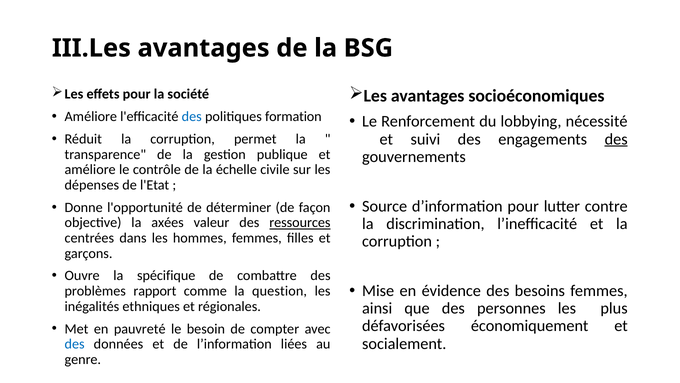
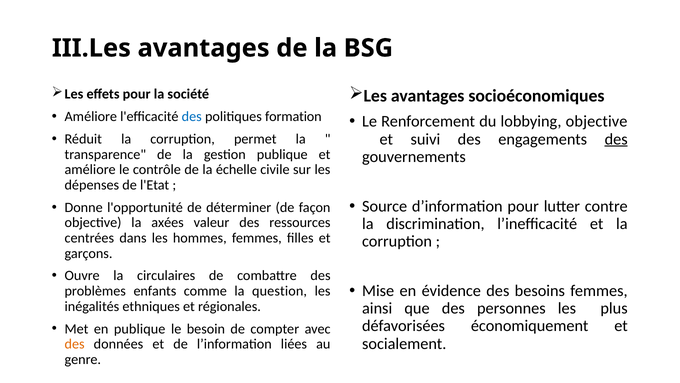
lobbying nécessité: nécessité -> objective
ressources underline: present -> none
spécifique: spécifique -> circulaires
rapport: rapport -> enfants
en pauvreté: pauvreté -> publique
des at (75, 344) colour: blue -> orange
